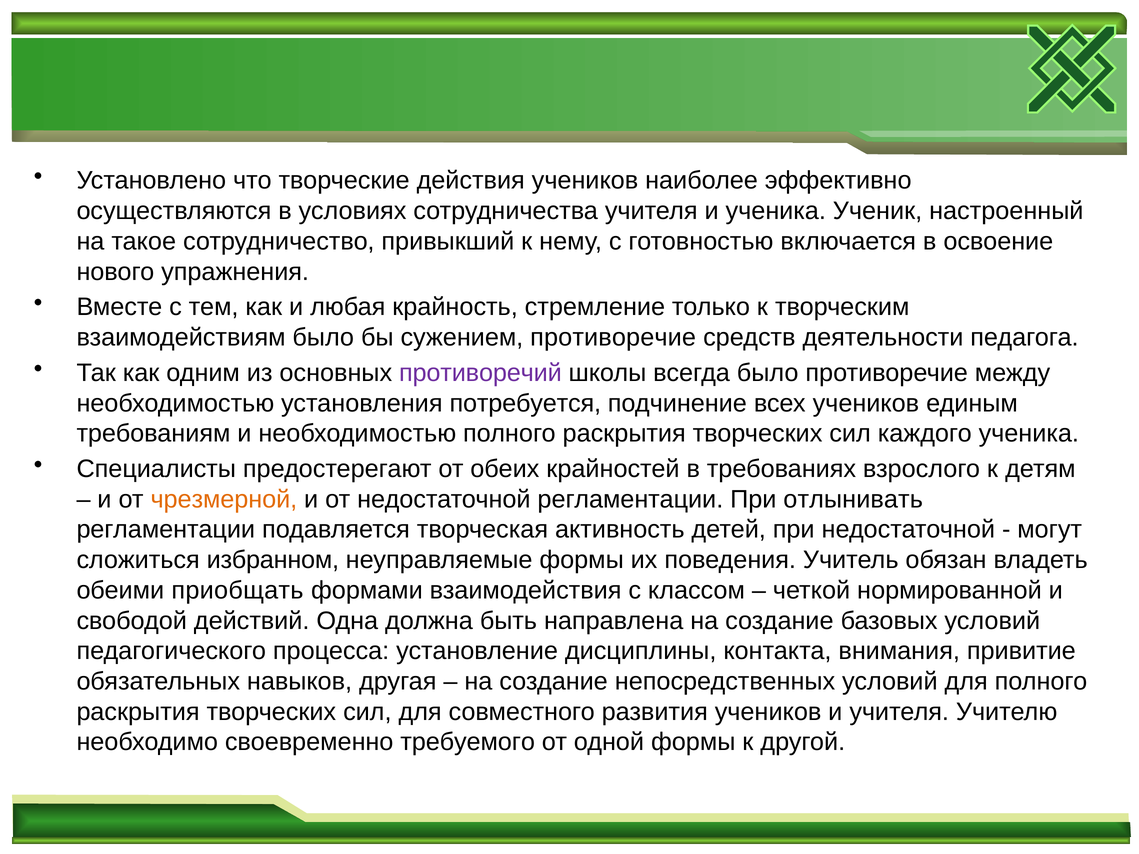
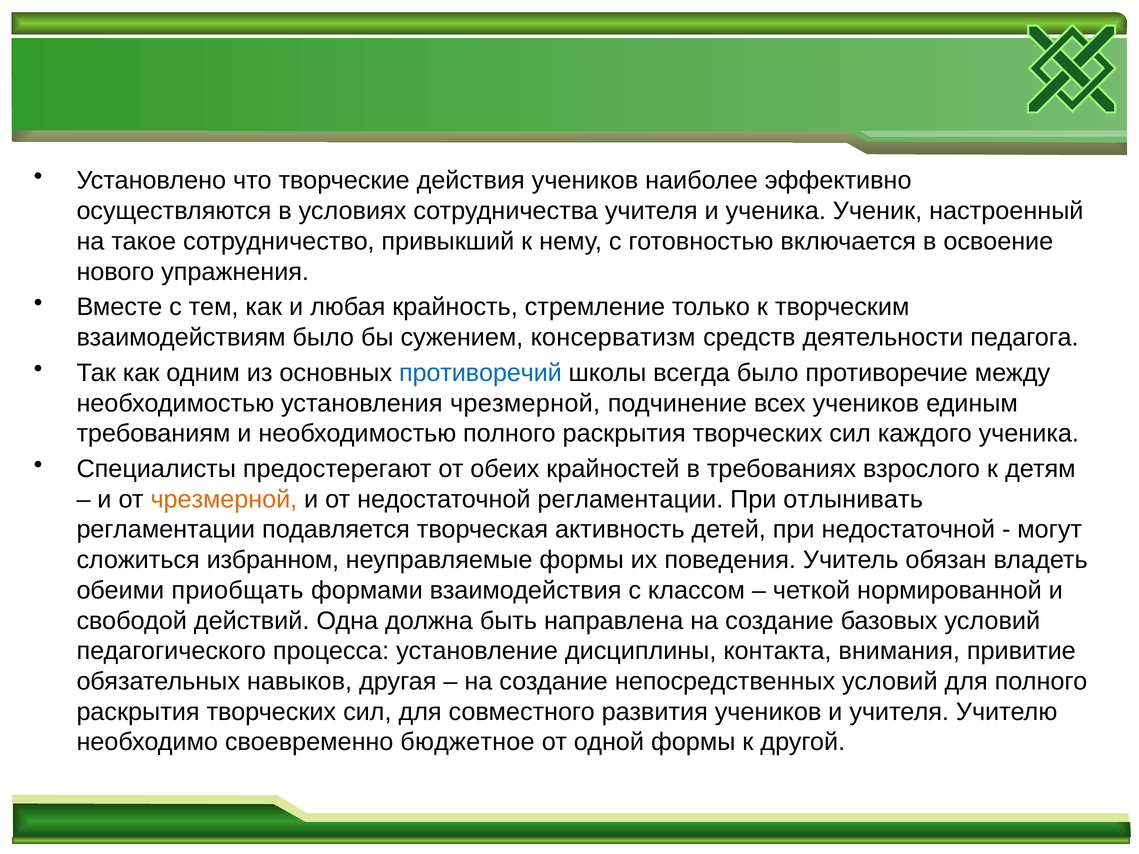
сужением противоречие: противоречие -> консерватизм
противоречий colour: purple -> blue
установления потребуется: потребуется -> чрезмерной
требуемого: требуемого -> бюджетное
